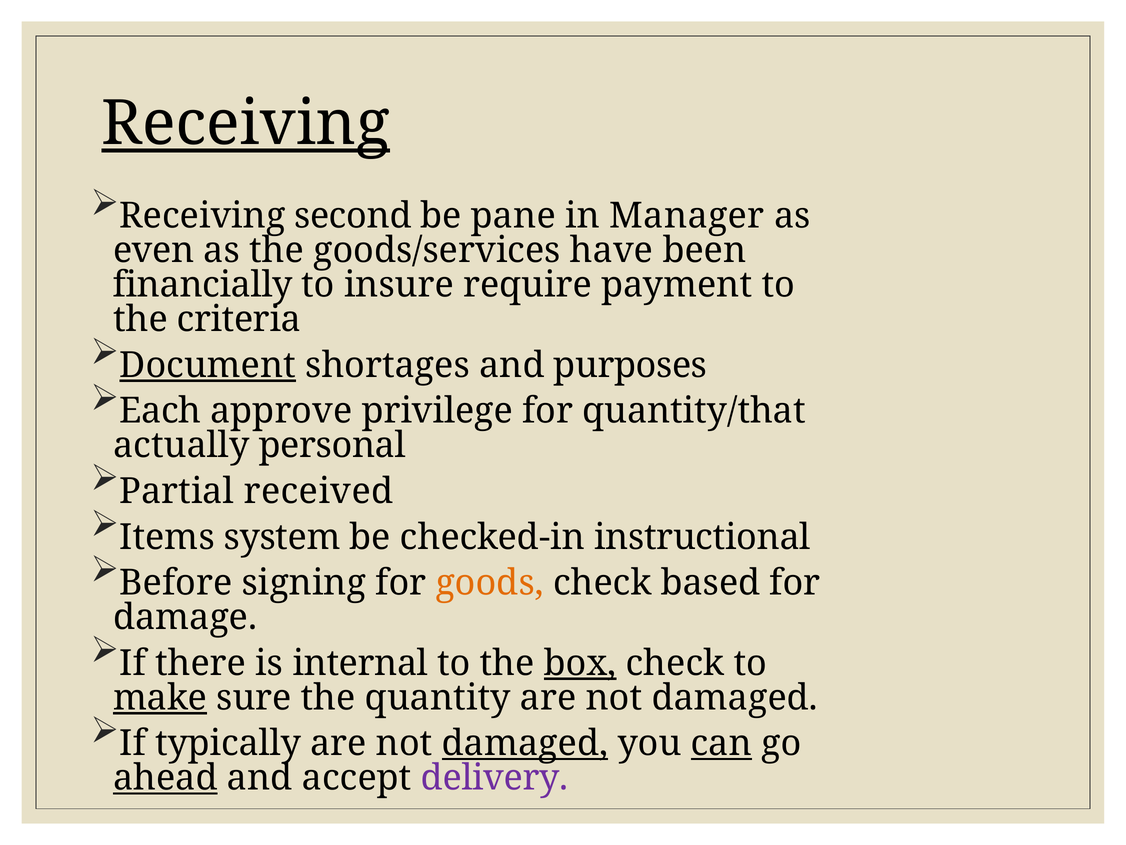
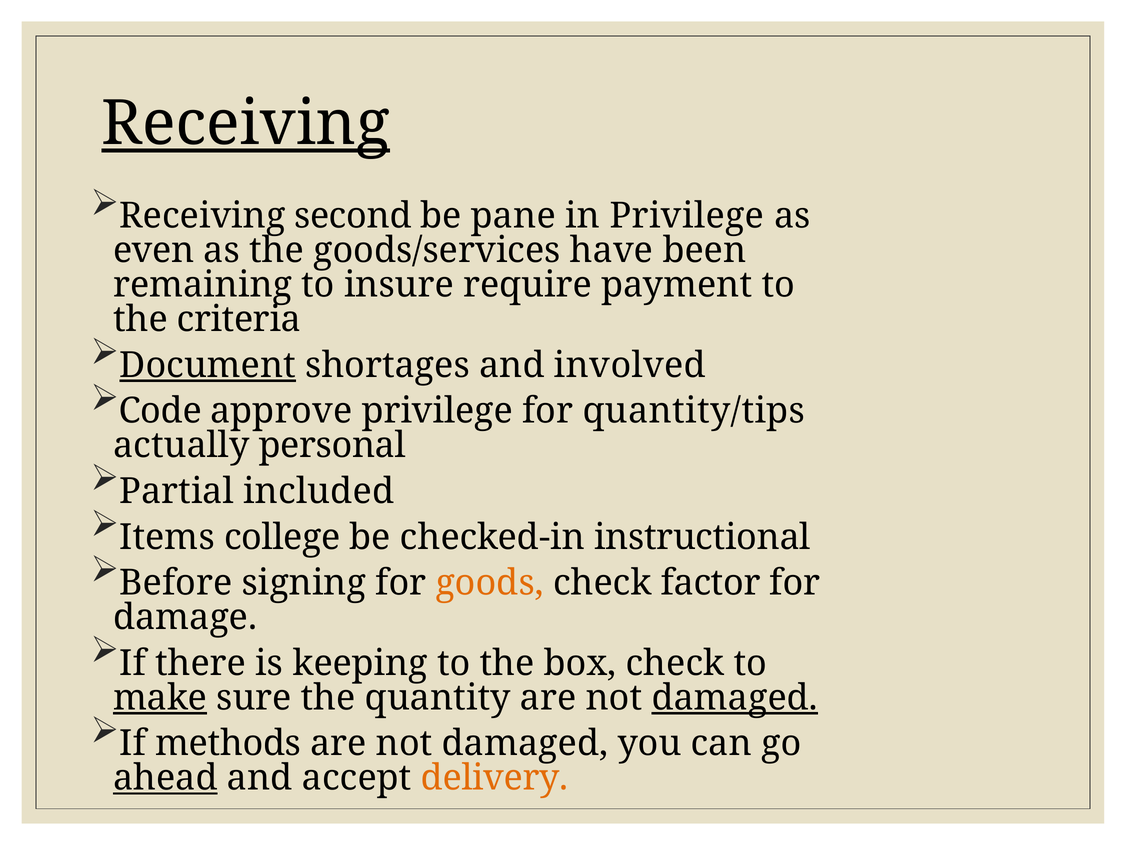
in Manager: Manager -> Privilege
financially: financially -> remaining
purposes: purposes -> involved
Each: Each -> Code
quantity/that: quantity/that -> quantity/tips
received: received -> included
system: system -> college
based: based -> factor
internal: internal -> keeping
box underline: present -> none
damaged at (735, 697) underline: none -> present
typically: typically -> methods
damaged at (525, 743) underline: present -> none
can underline: present -> none
delivery colour: purple -> orange
